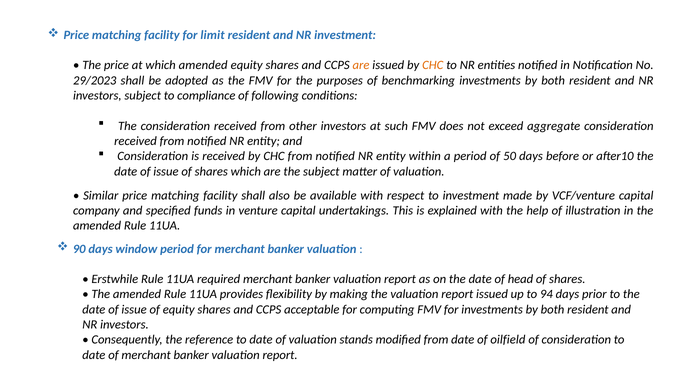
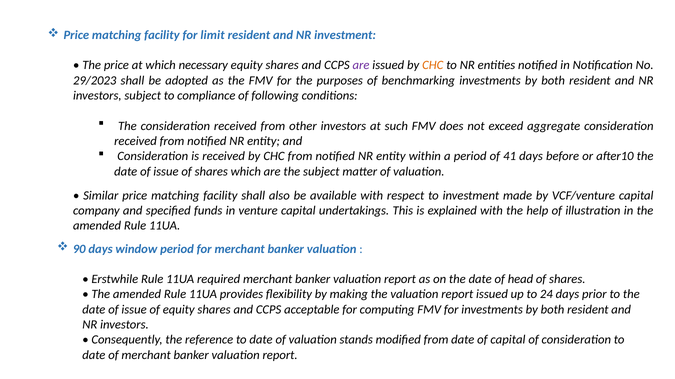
which amended: amended -> necessary
are at (361, 65) colour: orange -> purple
50: 50 -> 41
94: 94 -> 24
of oilfield: oilfield -> capital
